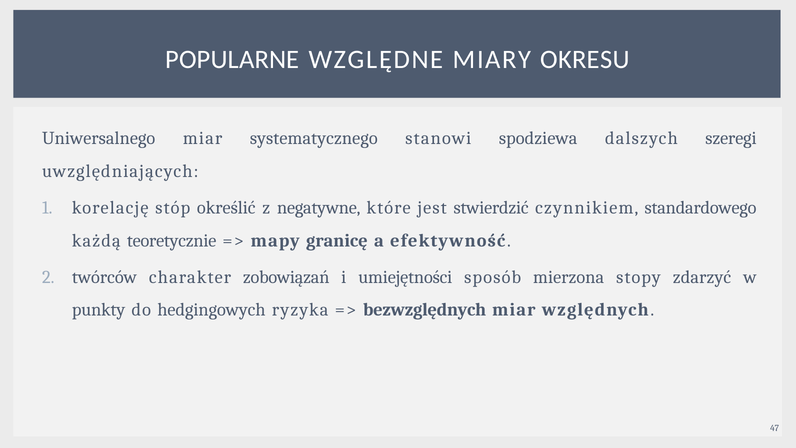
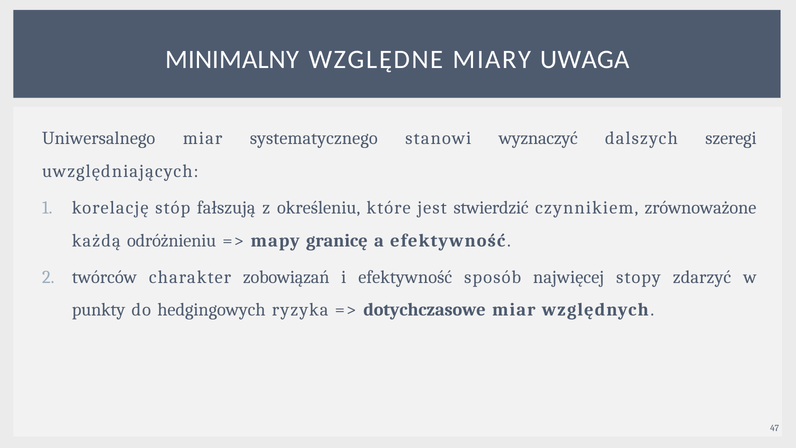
POPULARNE: POPULARNE -> MINIMALNY
OKRESU: OKRESU -> UWAGA
spodziewa: spodziewa -> wyznaczyć
określić: określić -> fałszują
negatywne: negatywne -> określeniu
standardowego: standardowego -> zrównoważone
teoretycznie: teoretycznie -> odróżnieniu
i umiejętności: umiejętności -> efektywność
mierzona: mierzona -> najwięcej
bezwzględnych: bezwzględnych -> dotychczasowe
